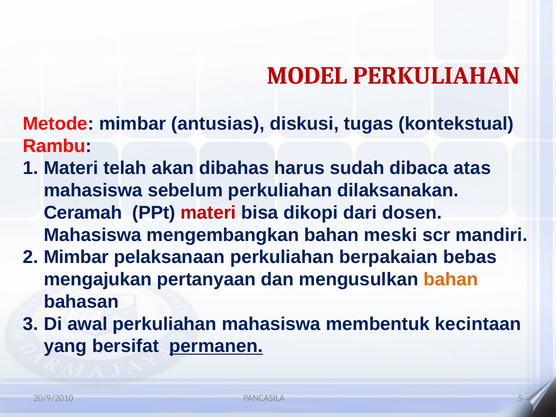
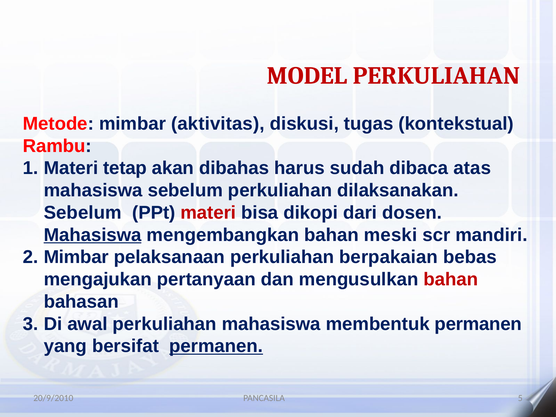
antusias: antusias -> aktivitas
telah: telah -> tetap
Ceramah at (83, 213): Ceramah -> Sebelum
Mahasiswa at (93, 235) underline: none -> present
bahan at (451, 279) colour: orange -> red
membentuk kecintaan: kecintaan -> permanen
